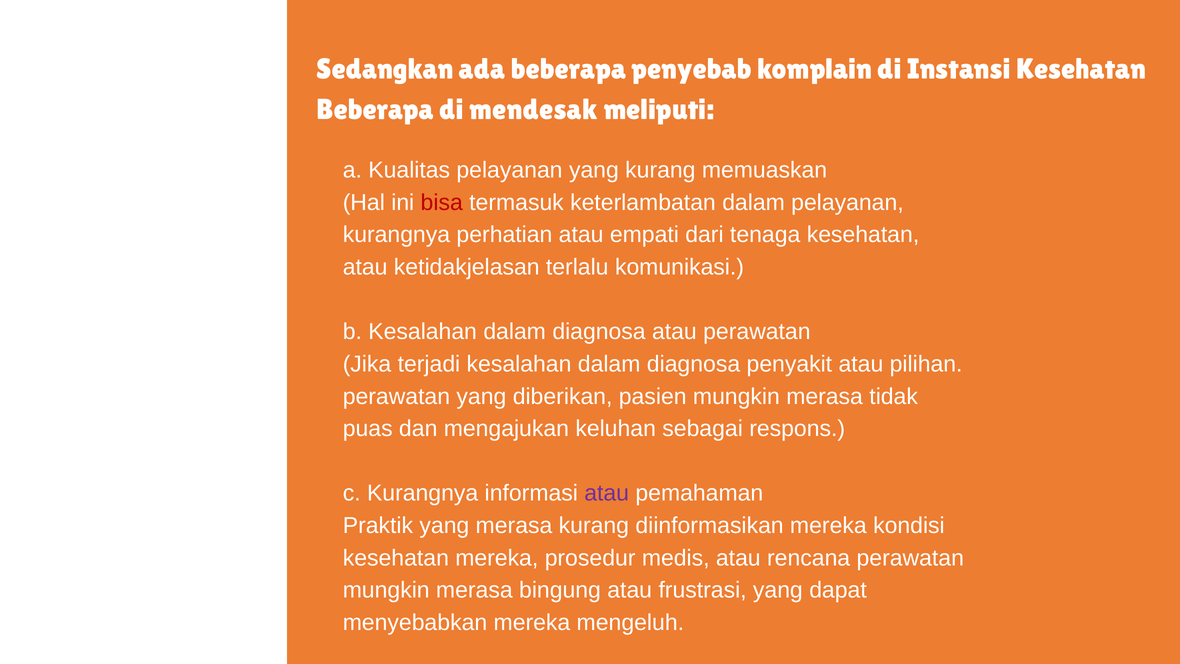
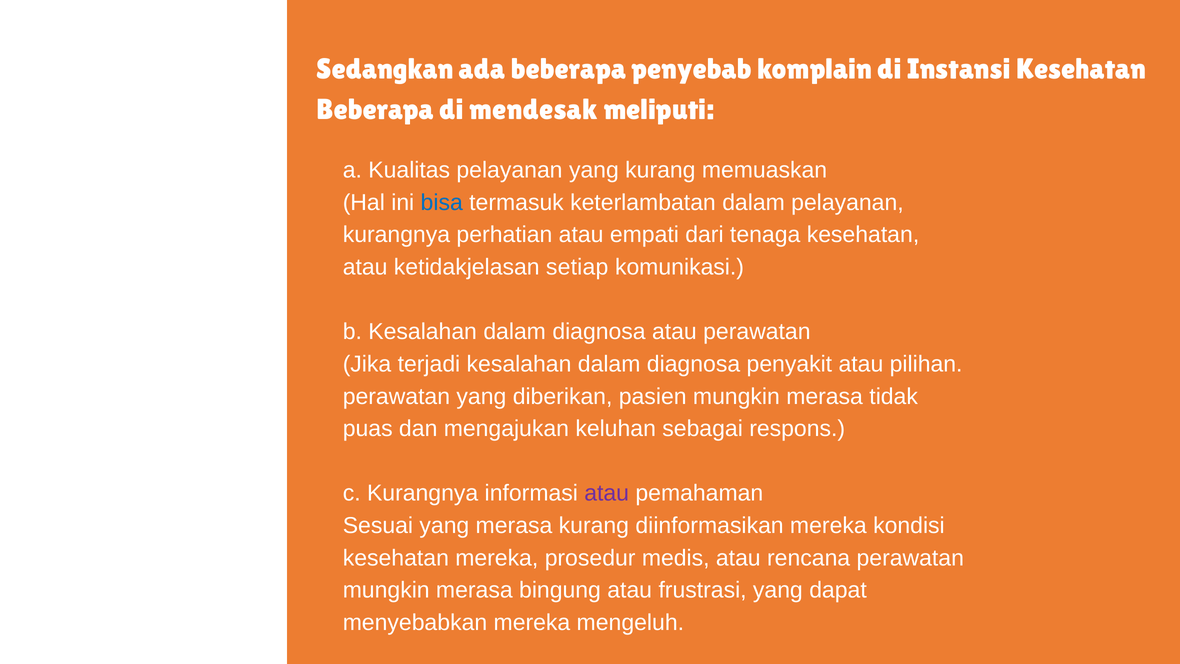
bisa colour: red -> blue
terlalu: terlalu -> setiap
Praktik: Praktik -> Sesuai
